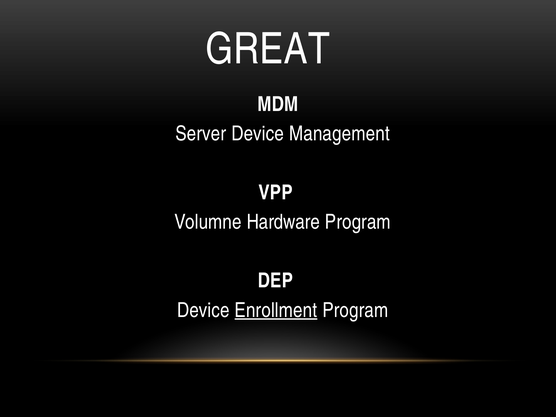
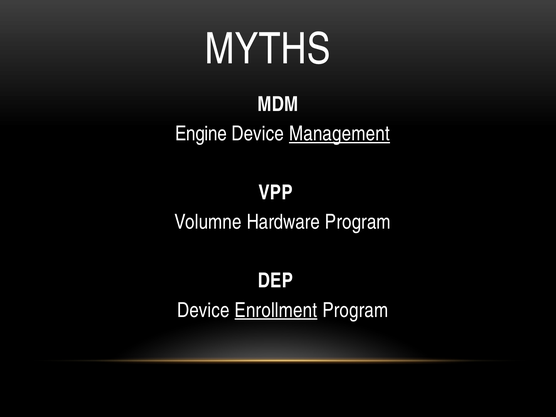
GREAT: GREAT -> MYTHS
Server: Server -> Engine
Management underline: none -> present
